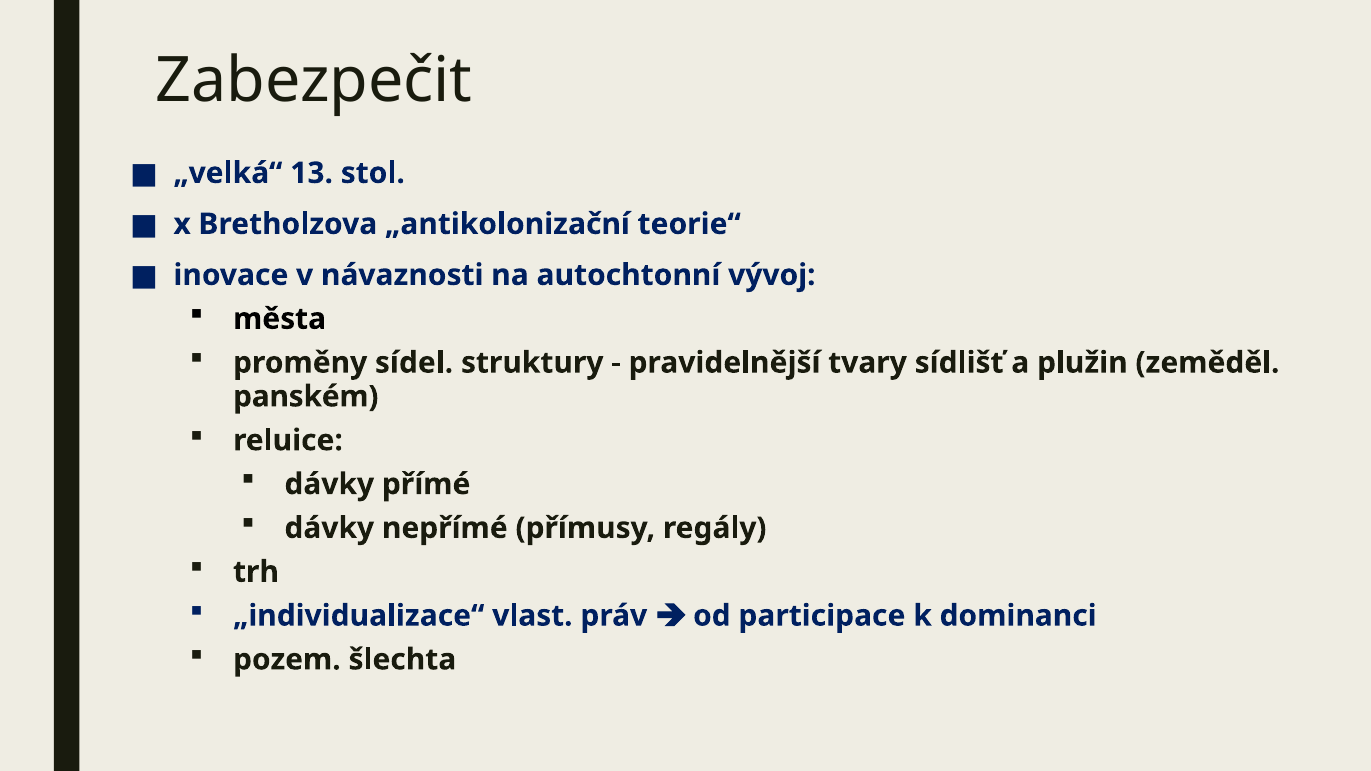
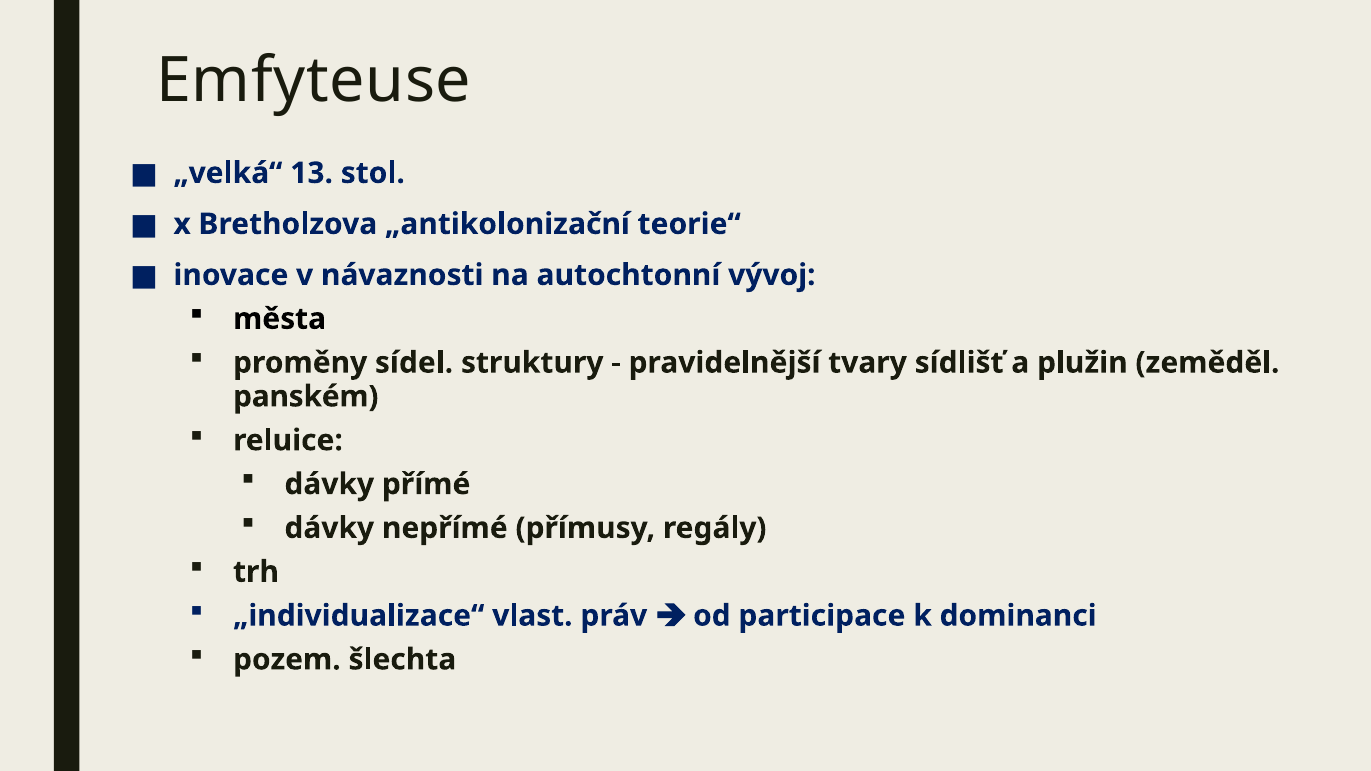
Zabezpečit: Zabezpečit -> Emfyteuse
